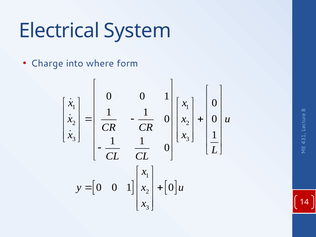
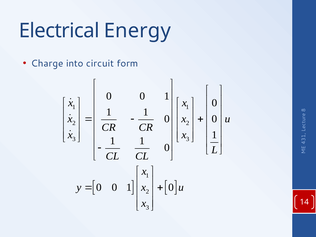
System: System -> Energy
where: where -> circuit
